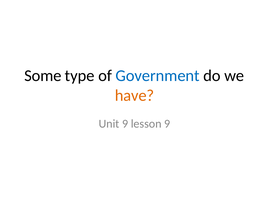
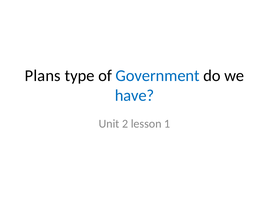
Some: Some -> Plans
have colour: orange -> blue
Unit 9: 9 -> 2
lesson 9: 9 -> 1
